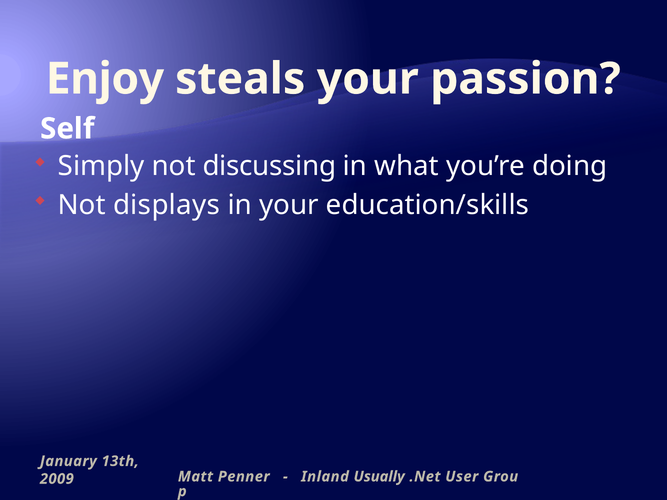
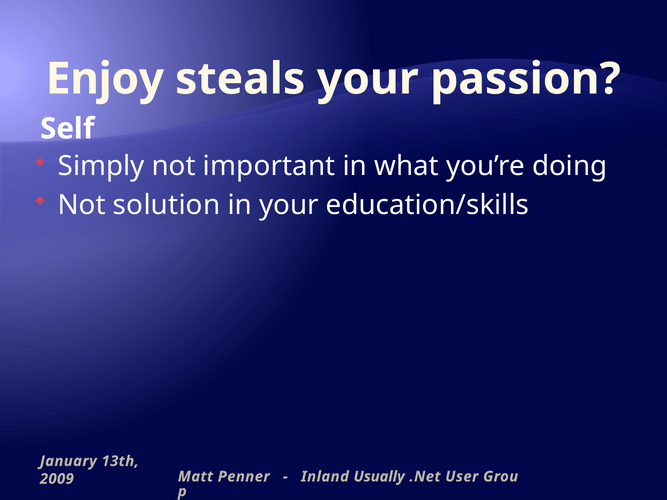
discussing: discussing -> important
displays: displays -> solution
